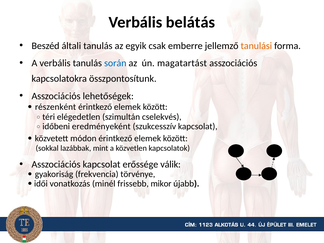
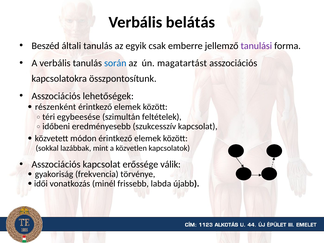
tanulási colour: orange -> purple
elégedetlen: elégedetlen -> egybeesése
cselekvés: cselekvés -> feltételek
eredményeként: eredményeként -> eredményesebb
mikor: mikor -> labda
